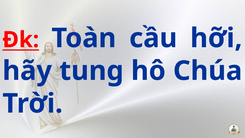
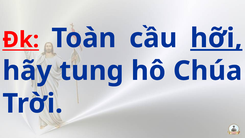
hỡi underline: none -> present
